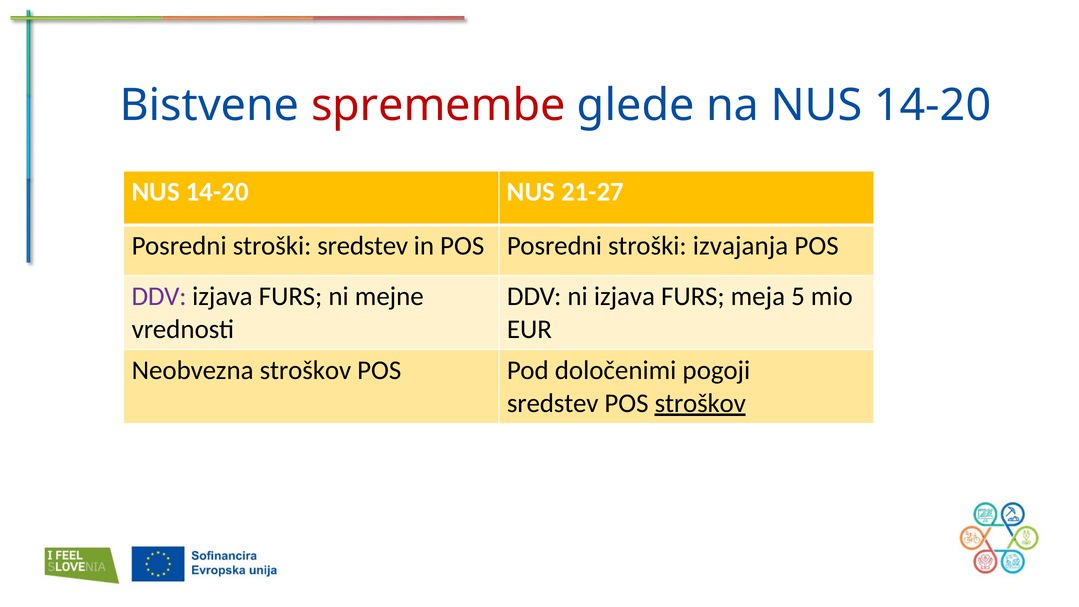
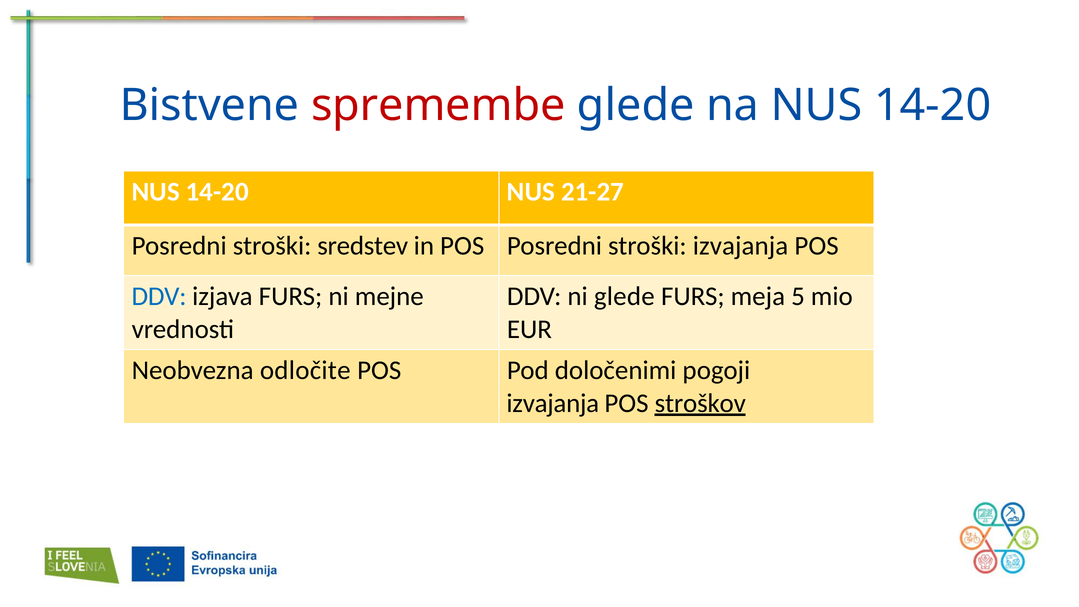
DDV at (159, 296) colour: purple -> blue
ni izjava: izjava -> glede
Neobvezna stroškov: stroškov -> odločite
sredstev at (553, 403): sredstev -> izvajanja
